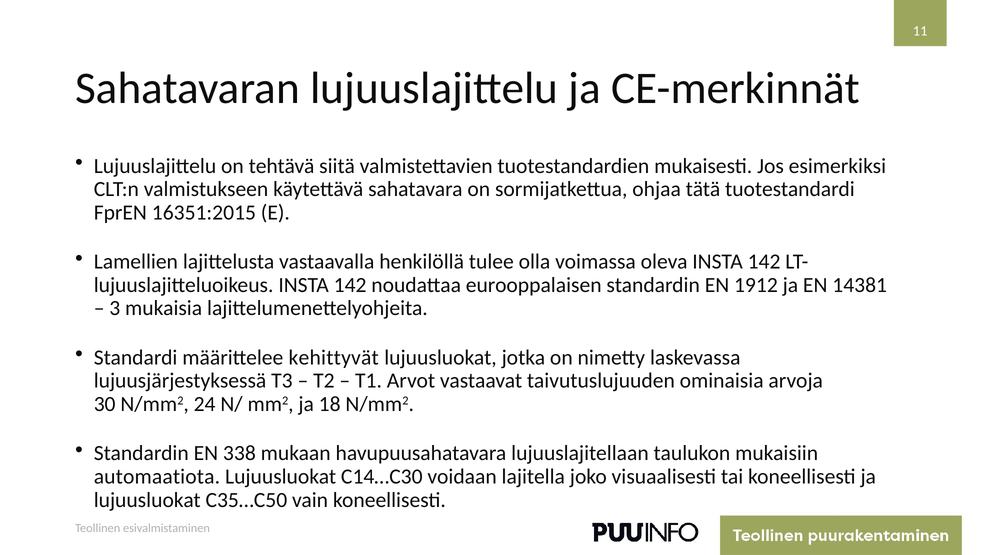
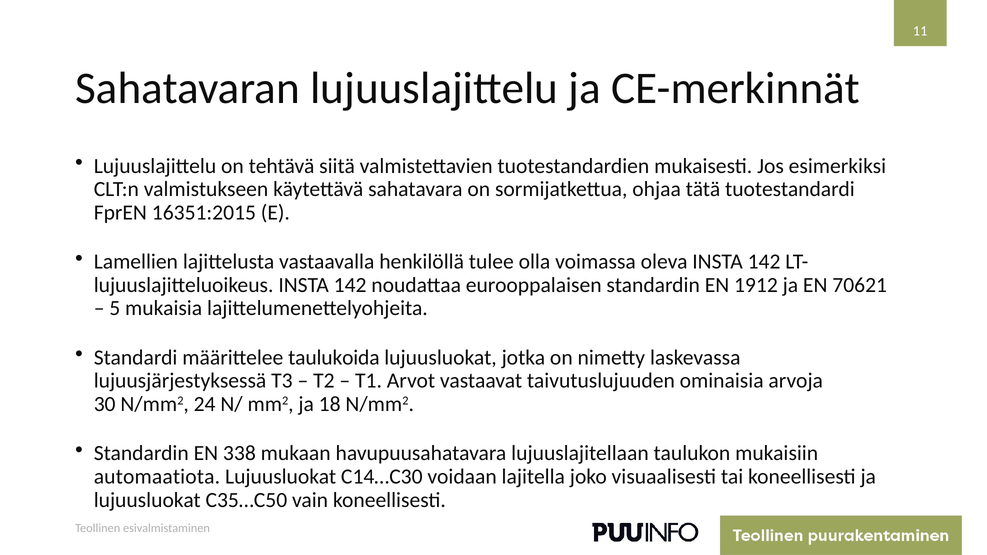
14381: 14381 -> 70621
3: 3 -> 5
kehittyvät: kehittyvät -> taulukoida
